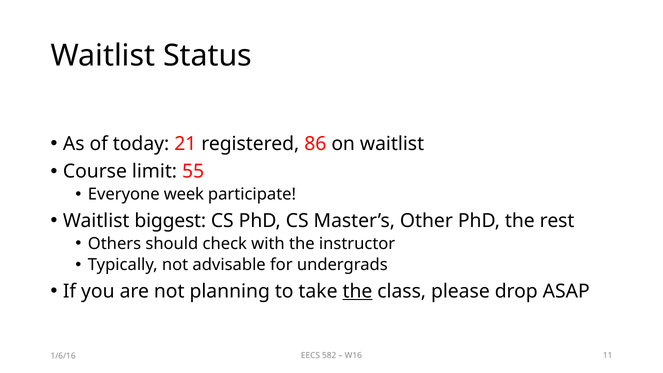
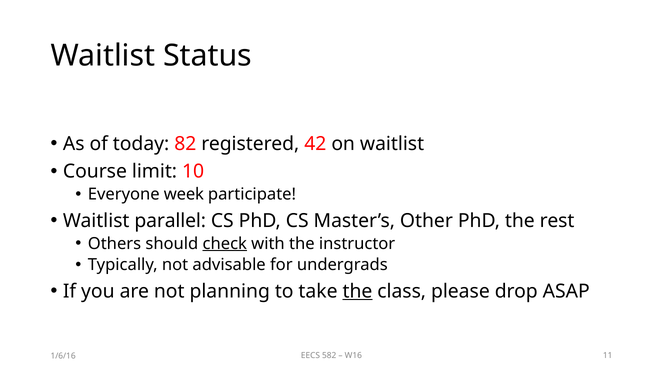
21: 21 -> 82
86: 86 -> 42
55: 55 -> 10
biggest: biggest -> parallel
check underline: none -> present
